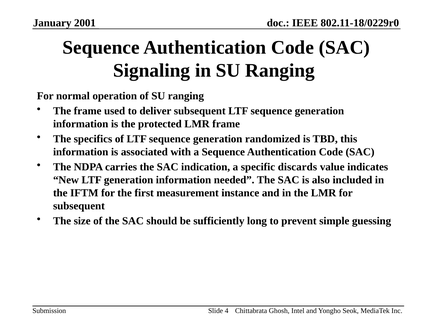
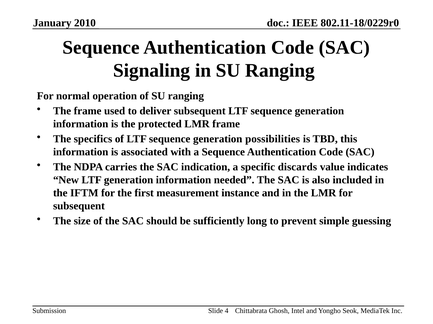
2001: 2001 -> 2010
randomized: randomized -> possibilities
